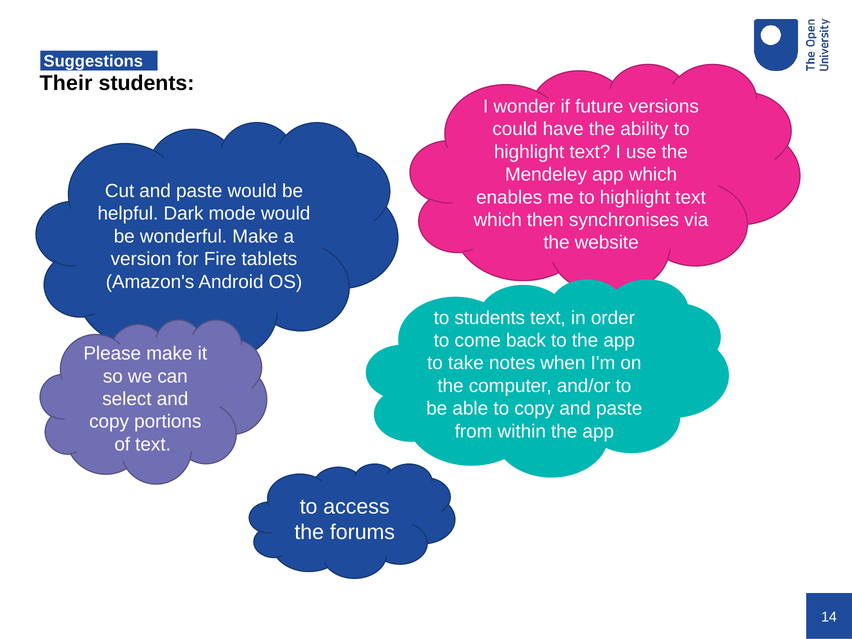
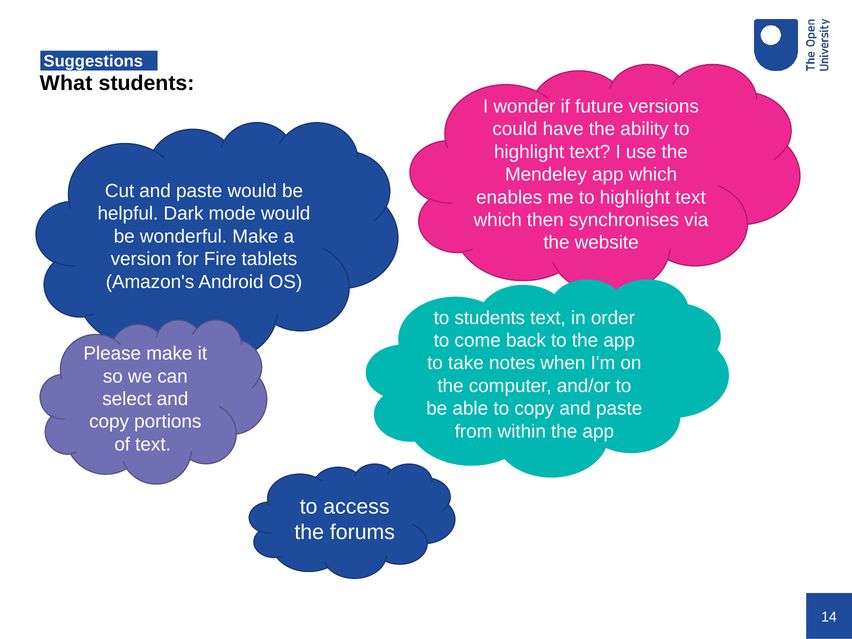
Their: Their -> What
